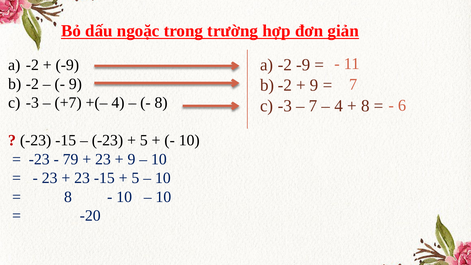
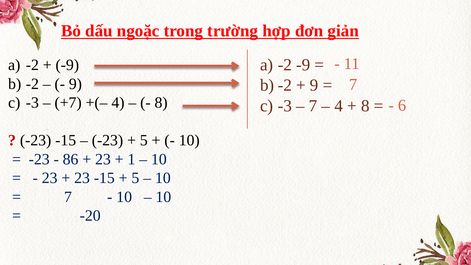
79: 79 -> 86
9 at (131, 159): 9 -> 1
8 at (68, 197): 8 -> 7
